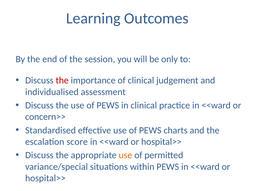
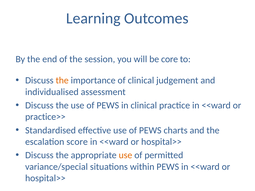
only: only -> core
the at (62, 81) colour: red -> orange
concern>>: concern>> -> practice>>
